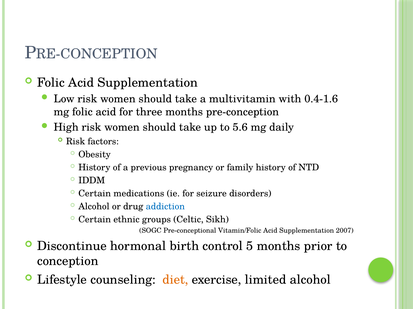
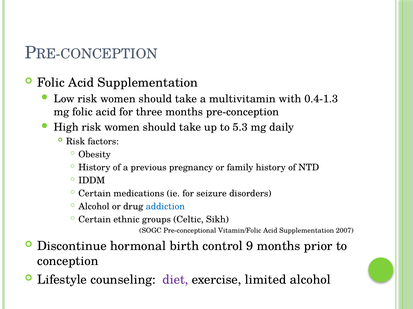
0.4-1.6: 0.4-1.6 -> 0.4-1.3
5.6: 5.6 -> 5.3
5: 5 -> 9
diet colour: orange -> purple
